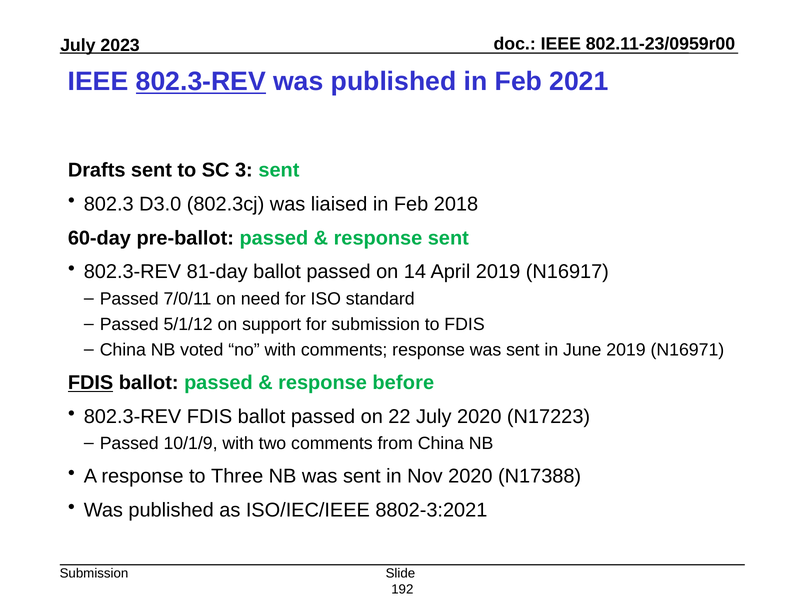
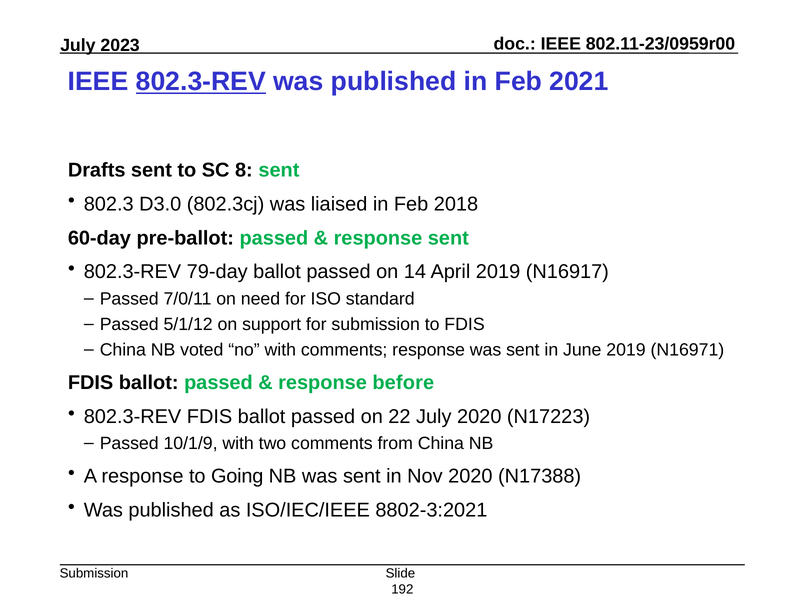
3: 3 -> 8
81-day: 81-day -> 79-day
FDIS at (91, 383) underline: present -> none
Three: Three -> Going
